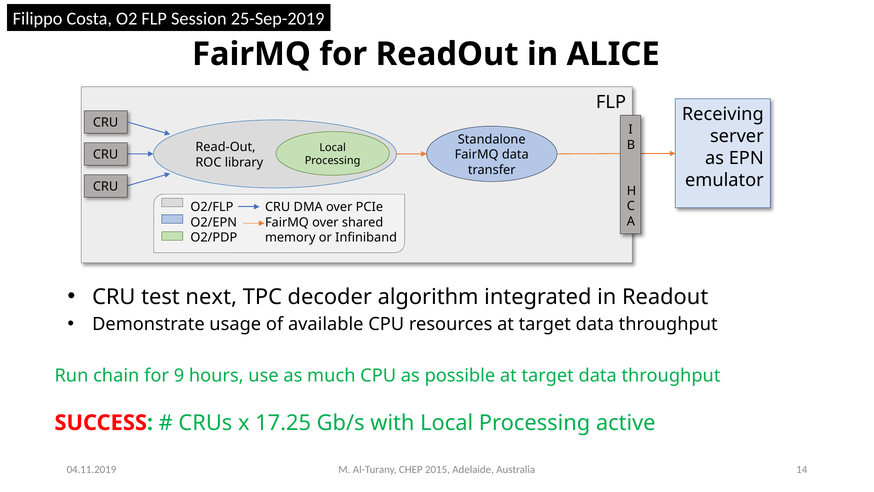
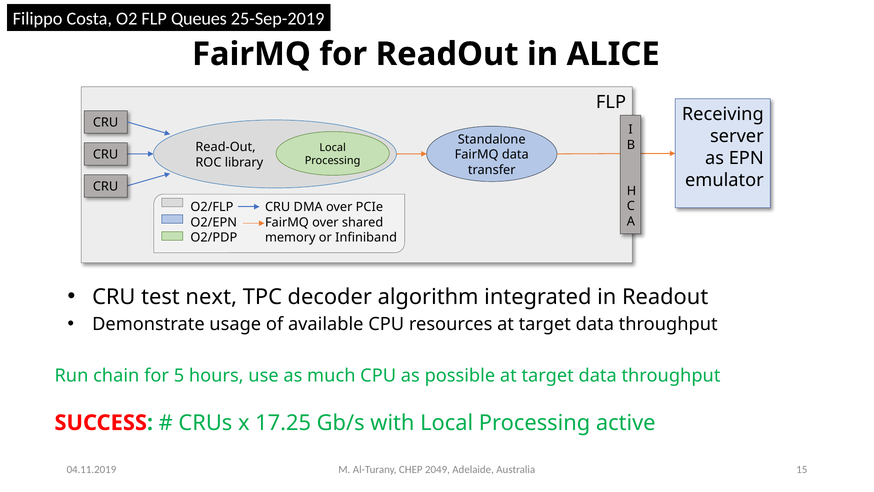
Session: Session -> Queues
9: 9 -> 5
2015: 2015 -> 2049
14: 14 -> 15
